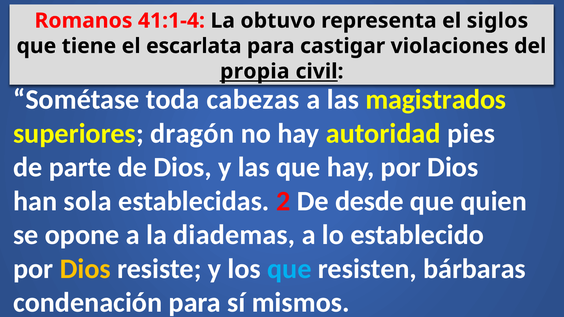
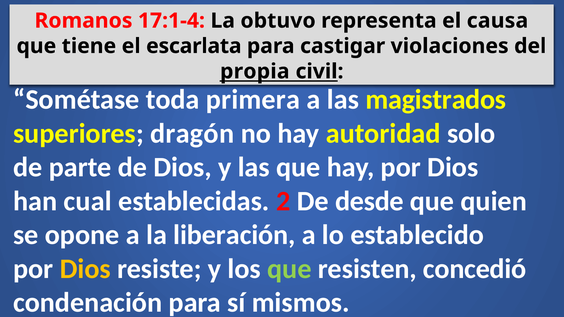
41:1-4: 41:1-4 -> 17:1-4
siglos: siglos -> causa
cabezas: cabezas -> primera
pies: pies -> solo
sola: sola -> cual
diademas: diademas -> liberación
que at (289, 269) colour: light blue -> light green
bárbaras: bárbaras -> concedió
